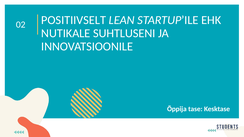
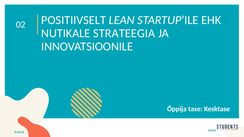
SUHTLUSENI: SUHTLUSENI -> STRATEEGIA
